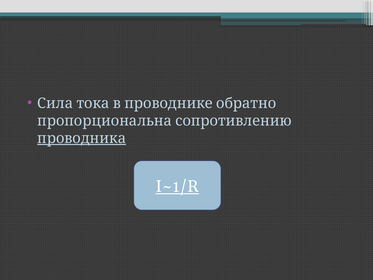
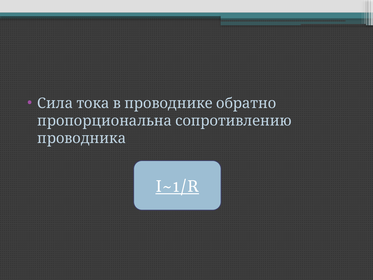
проводника underline: present -> none
